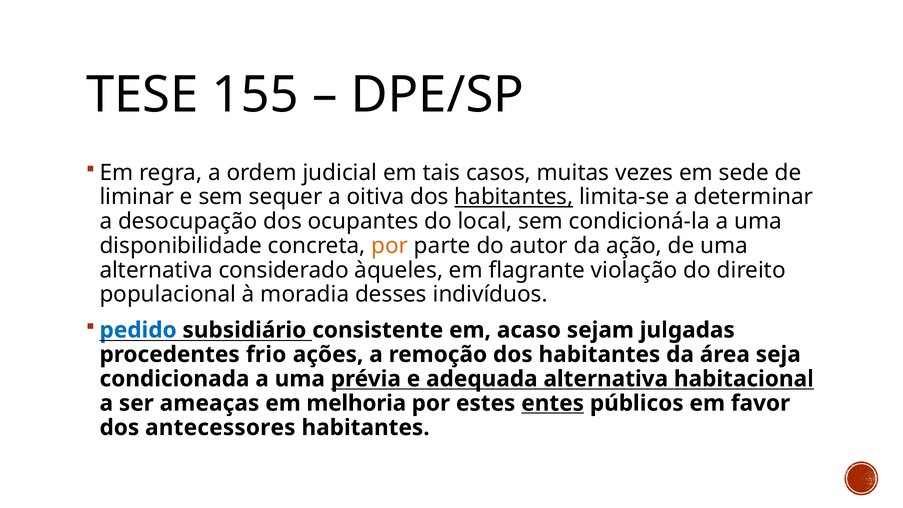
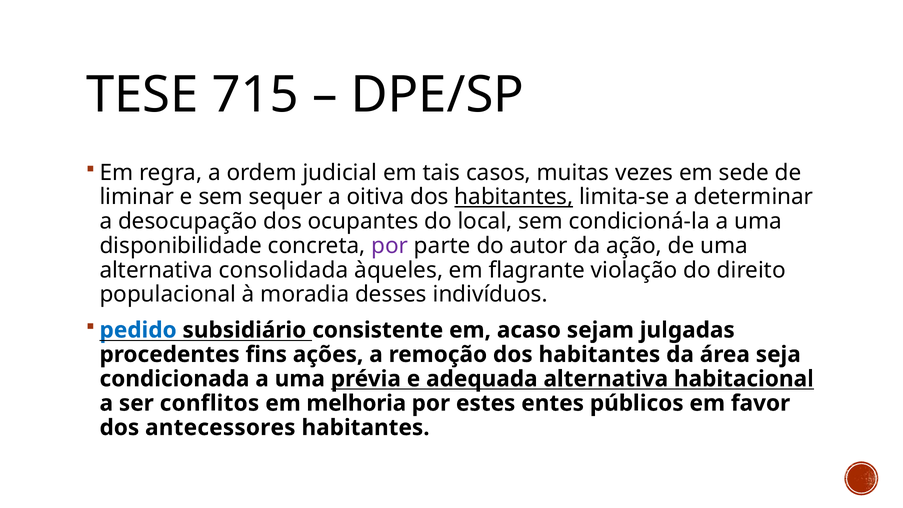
155: 155 -> 715
por at (390, 246) colour: orange -> purple
considerado: considerado -> consolidada
frio: frio -> fins
ameaças: ameaças -> conflitos
entes underline: present -> none
